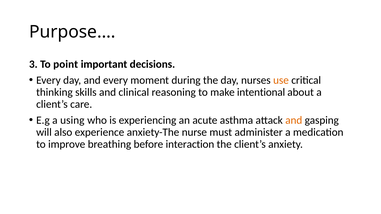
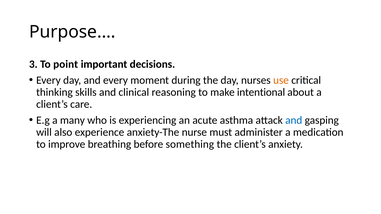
using: using -> many
and at (294, 120) colour: orange -> blue
interaction: interaction -> something
